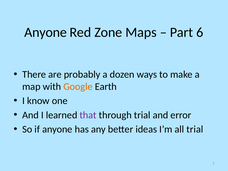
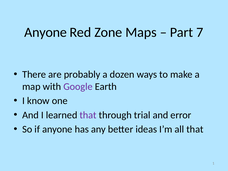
6: 6 -> 7
Google colour: orange -> purple
all trial: trial -> that
